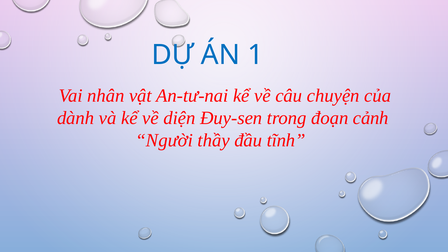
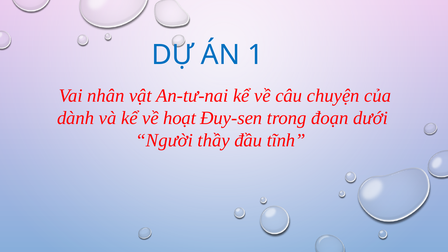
diện: diện -> hoạt
cảnh: cảnh -> dưới
